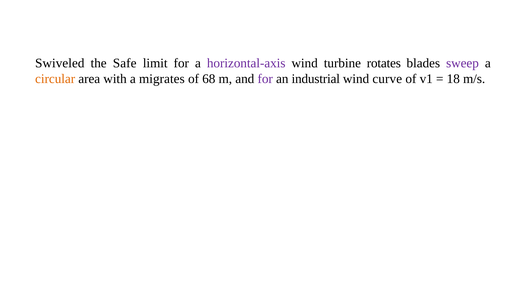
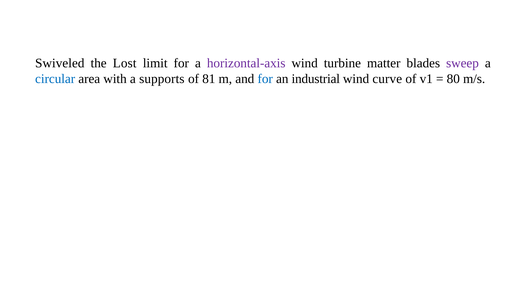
Safe: Safe -> Lost
rotates: rotates -> matter
circular colour: orange -> blue
migrates: migrates -> supports
68: 68 -> 81
for at (265, 79) colour: purple -> blue
18: 18 -> 80
